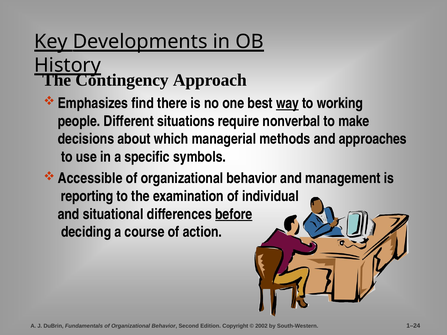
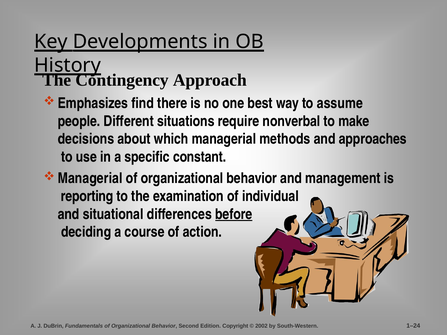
way underline: present -> none
working: working -> assume
symbols: symbols -> constant
Accessible at (90, 179): Accessible -> Managerial
